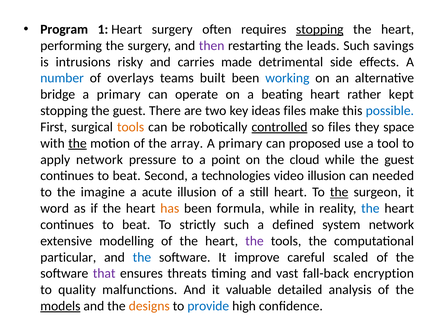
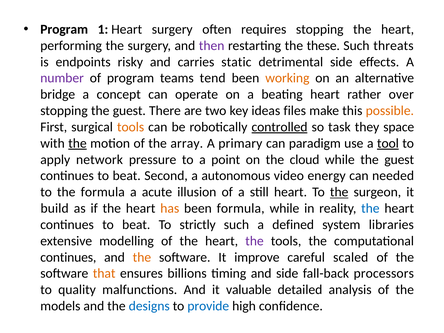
stopping at (320, 29) underline: present -> none
leads: leads -> these
savings: savings -> threats
intrusions: intrusions -> endpoints
made: made -> static
number colour: blue -> purple
of overlays: overlays -> program
built: built -> tend
working colour: blue -> orange
primary at (119, 94): primary -> concept
kept: kept -> over
possible colour: blue -> orange
so files: files -> task
proposed: proposed -> paradigm
tool underline: none -> present
technologies: technologies -> autonomous
video illusion: illusion -> energy
the imagine: imagine -> formula
word: word -> build
system network: network -> libraries
particular at (68, 257): particular -> continues
the at (142, 257) colour: blue -> orange
that colour: purple -> orange
threats: threats -> billions
and vast: vast -> side
encryption: encryption -> processors
models underline: present -> none
designs colour: orange -> blue
